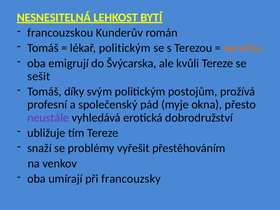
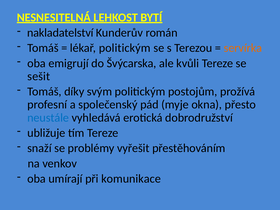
francouzskou: francouzskou -> nakladatelství
neustále colour: purple -> blue
francouzsky: francouzsky -> komunikace
